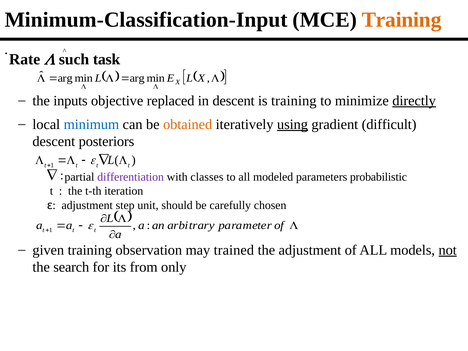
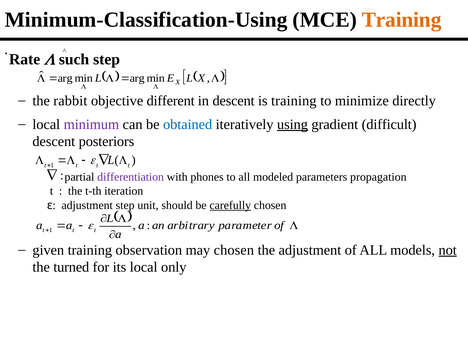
Minimum-Classification-Input: Minimum-Classification-Input -> Minimum-Classification-Using
task at (107, 59): task -> step
inputs: inputs -> rabbit
replaced: replaced -> different
directly underline: present -> none
minimum colour: blue -> purple
obtained colour: orange -> blue
classes: classes -> phones
probabilistic: probabilistic -> propagation
carefully underline: none -> present
may trained: trained -> chosen
search: search -> turned
its from: from -> local
